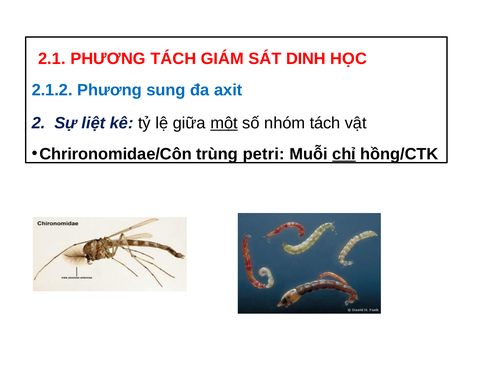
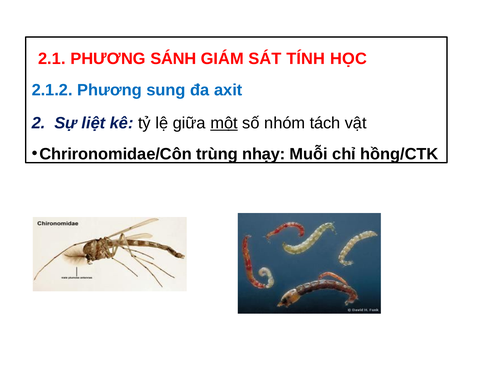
PHƯƠNG TÁCH: TÁCH -> SÁNH
DINH: DINH -> TÍNH
petri: petri -> nhạy
chỉ underline: present -> none
